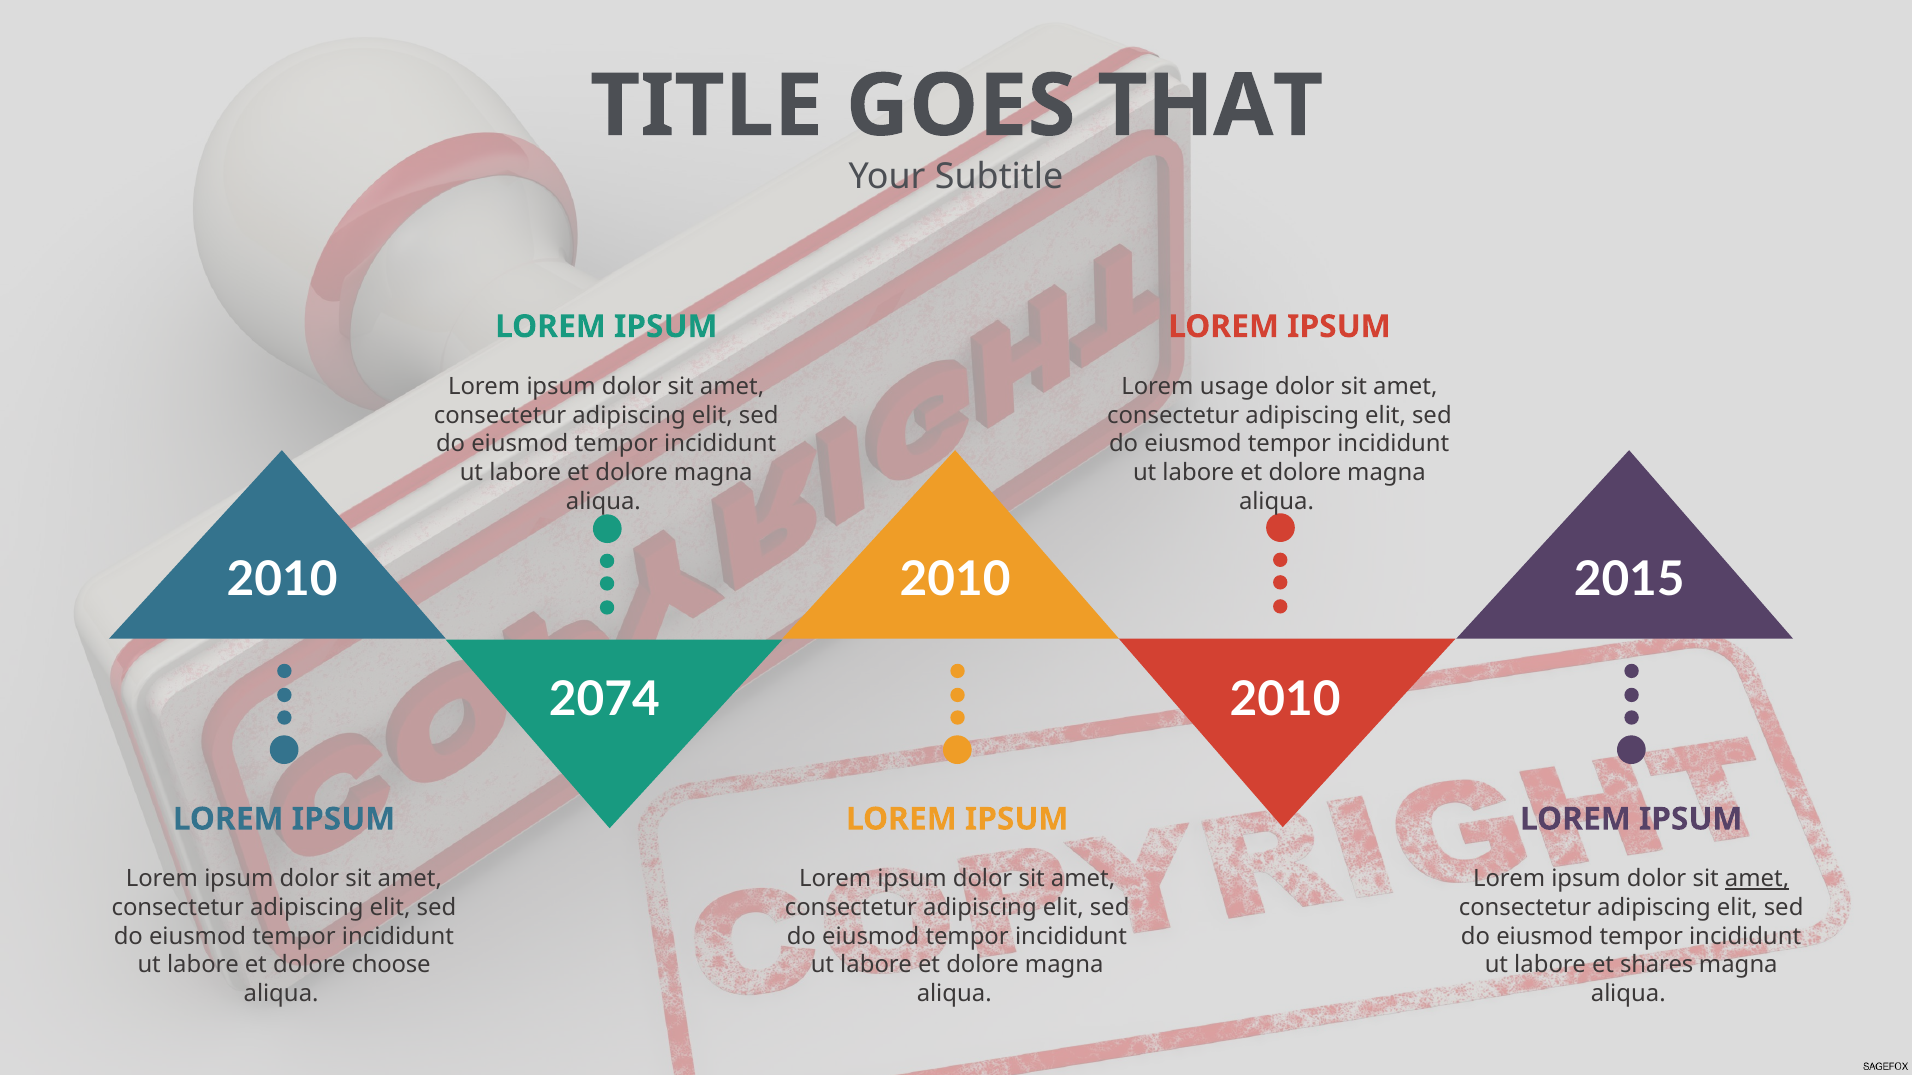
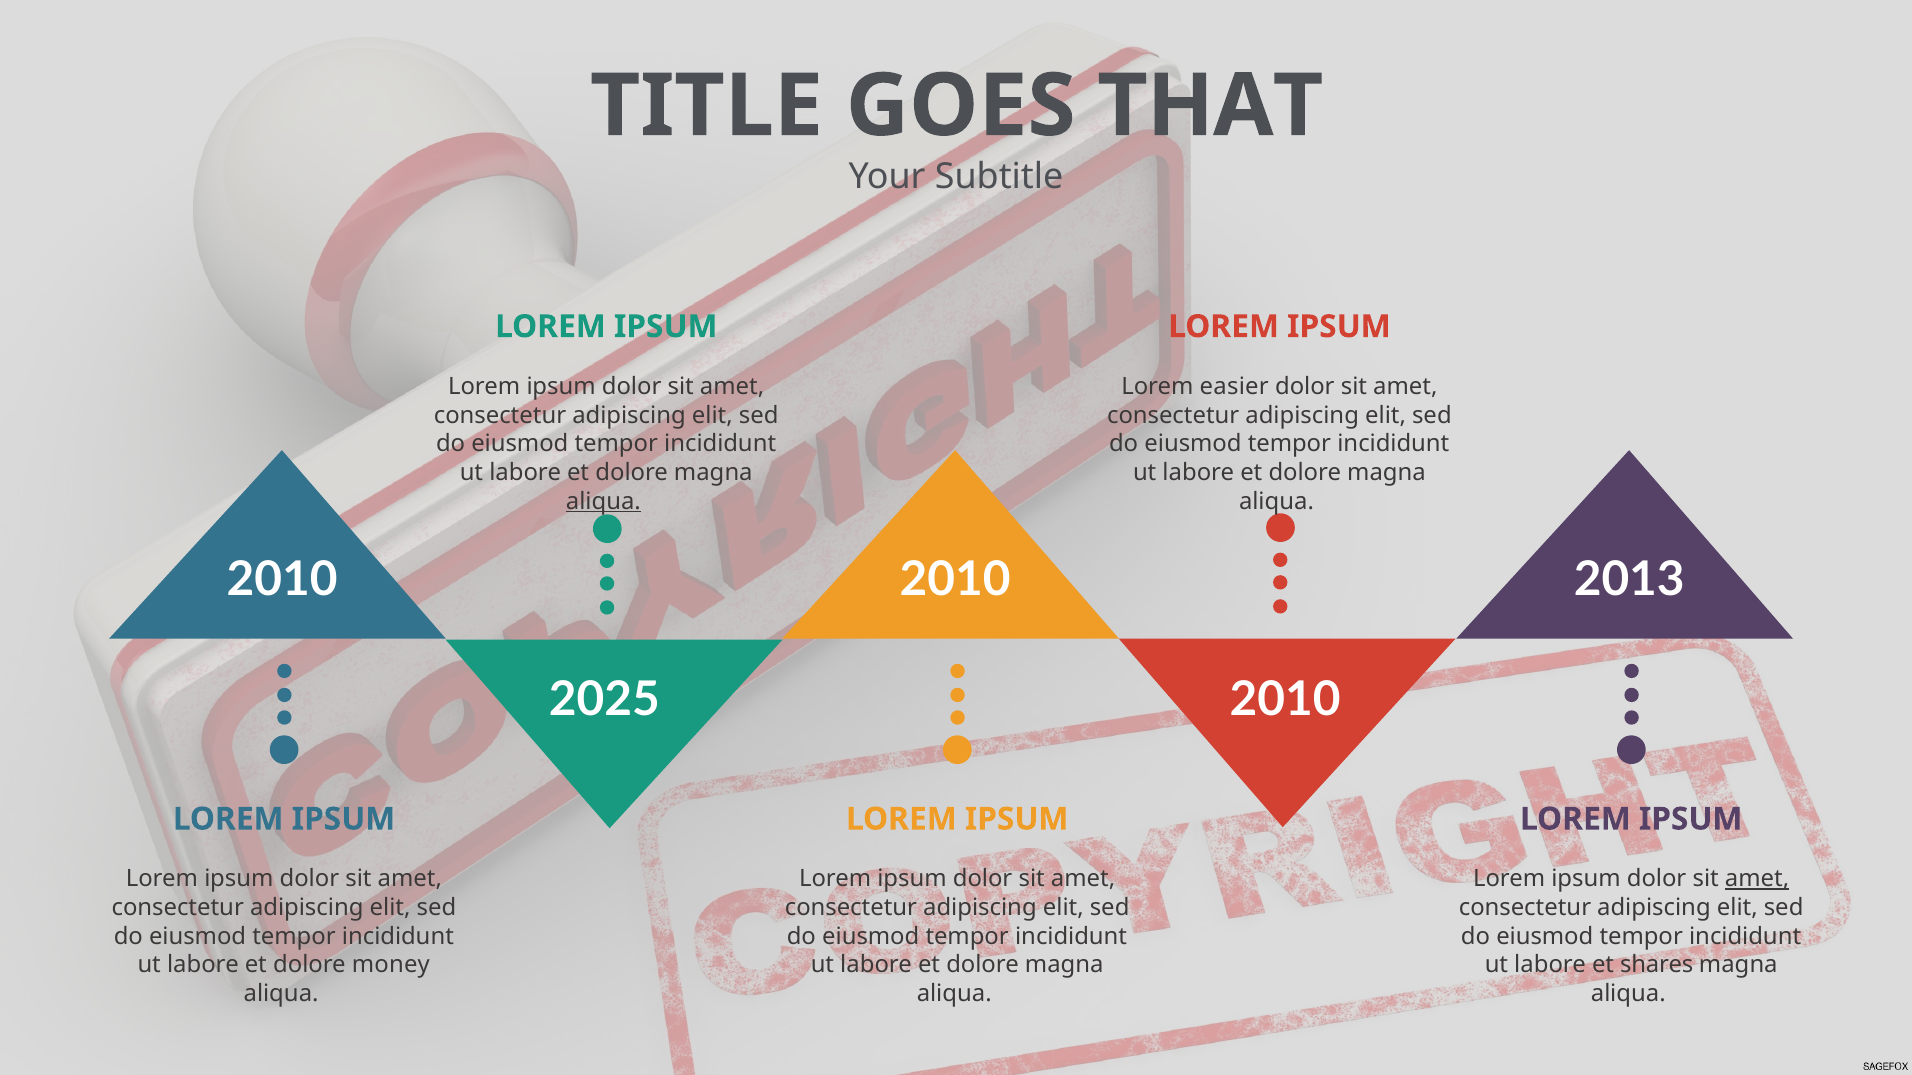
usage: usage -> easier
aliqua at (603, 501) underline: none -> present
2015: 2015 -> 2013
2074: 2074 -> 2025
choose: choose -> money
